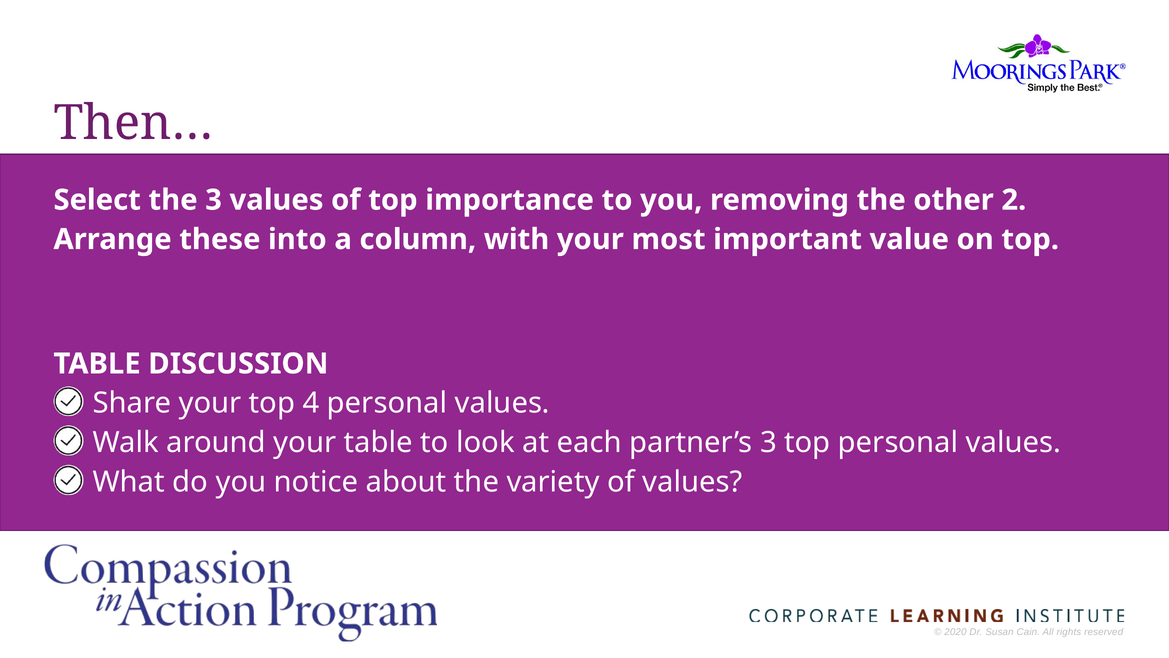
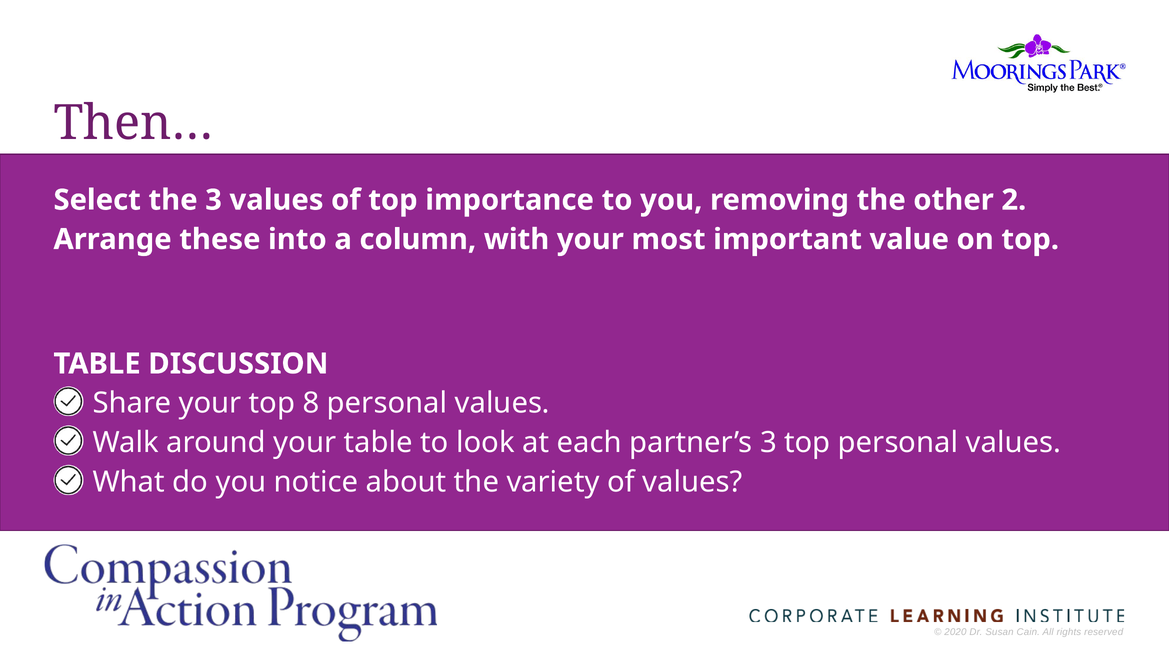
4: 4 -> 8
